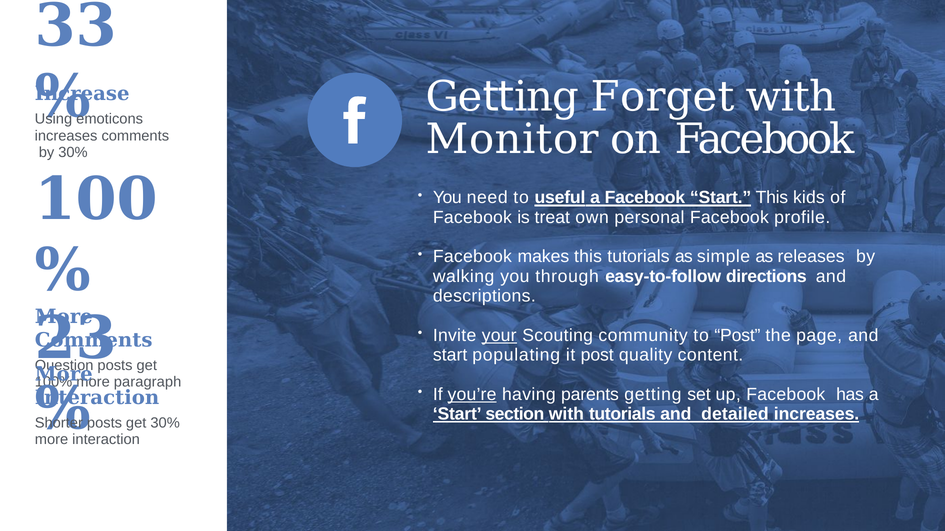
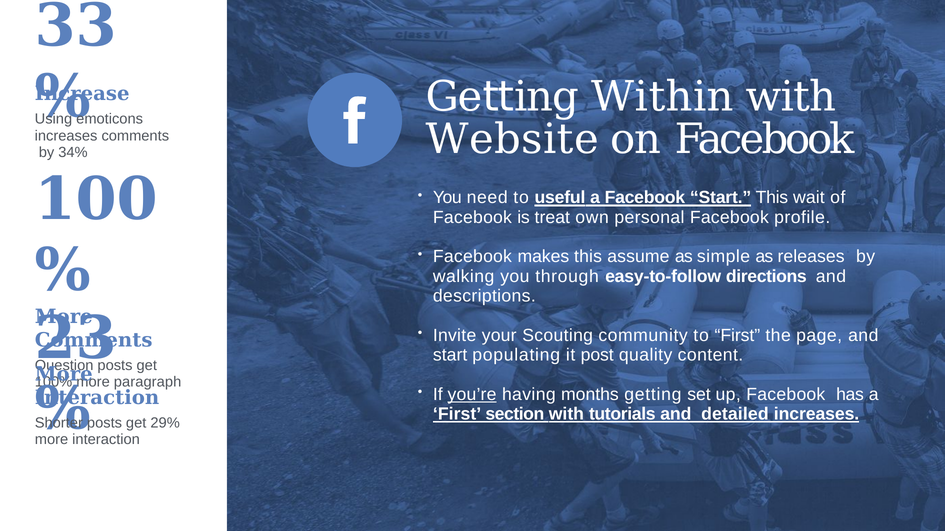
Forget: Forget -> Within
Monitor: Monitor -> Website
by 30%: 30% -> 34%
kids: kids -> wait
this tutorials: tutorials -> assume
your underline: present -> none
to Post: Post -> First
parents: parents -> months
Start at (457, 414): Start -> First
get 30%: 30% -> 29%
